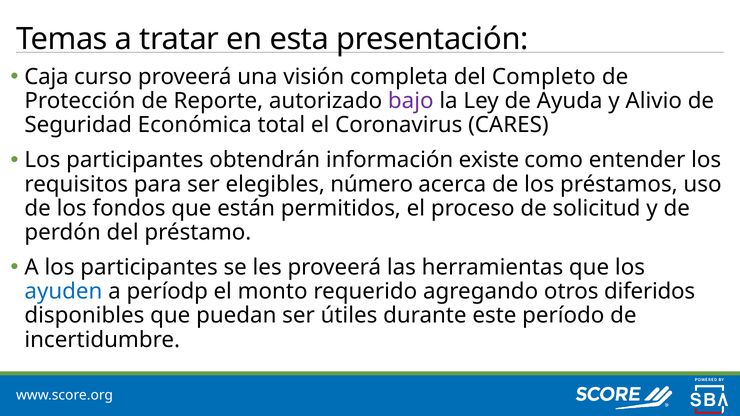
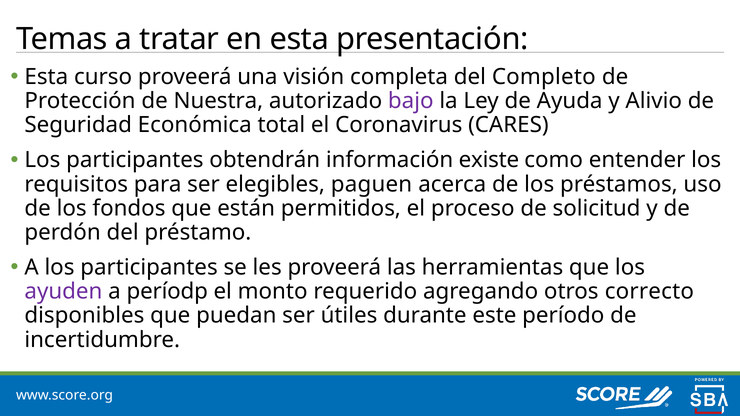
Caja at (46, 77): Caja -> Esta
Reporte: Reporte -> Nuestra
número: número -> paguen
ayuden colour: blue -> purple
diferidos: diferidos -> correcto
